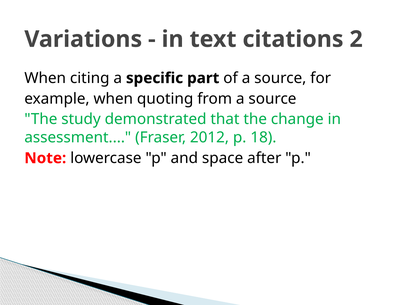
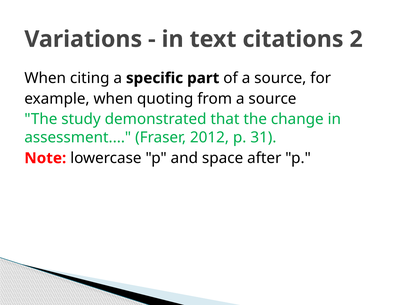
18: 18 -> 31
